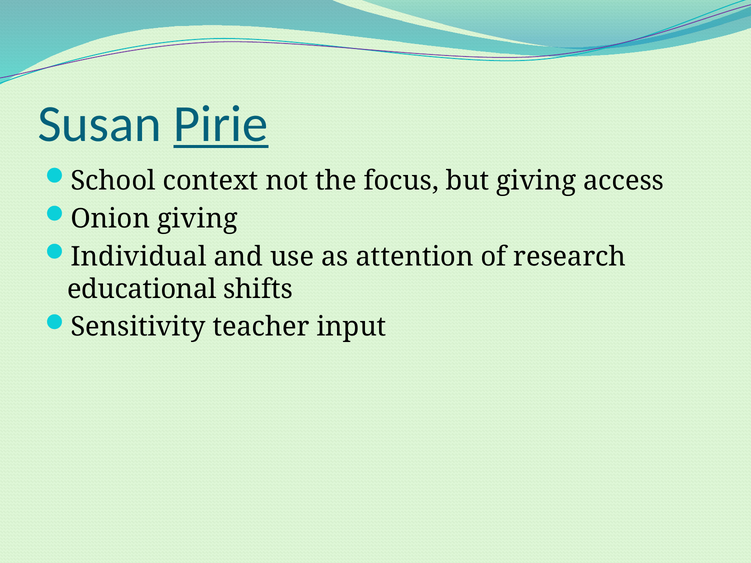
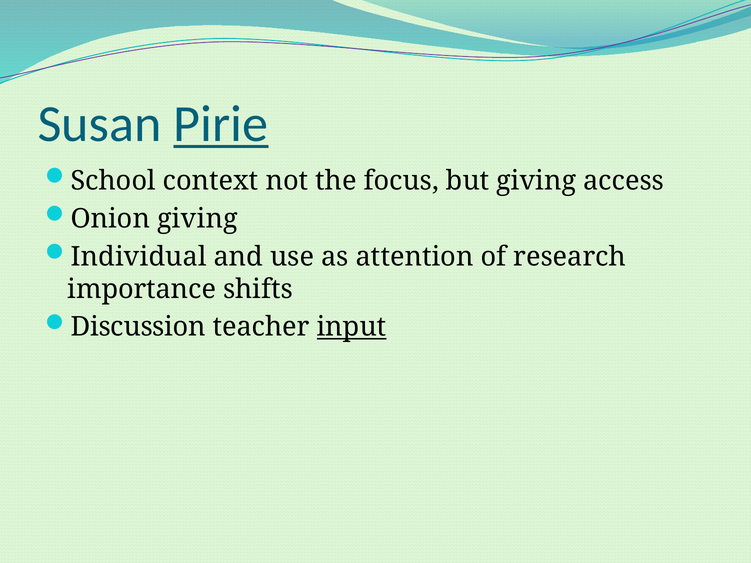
educational: educational -> importance
Sensitivity: Sensitivity -> Discussion
input underline: none -> present
